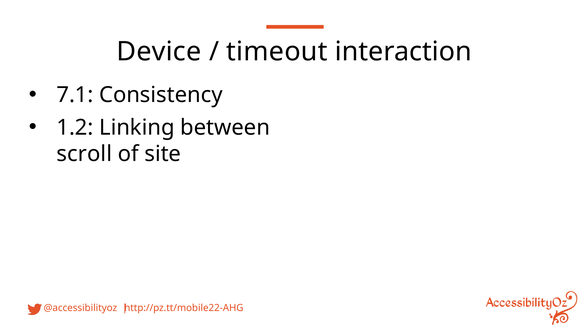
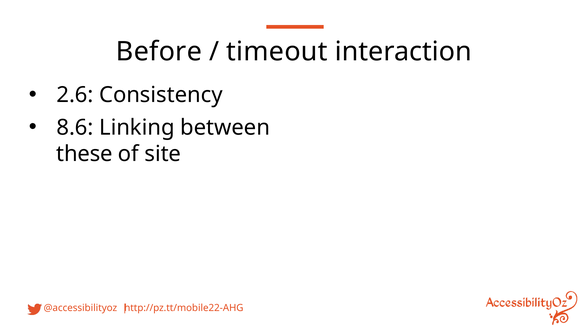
Device: Device -> Before
7.1: 7.1 -> 2.6
1.2: 1.2 -> 8.6
scroll: scroll -> these
